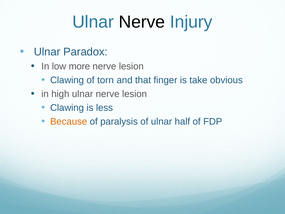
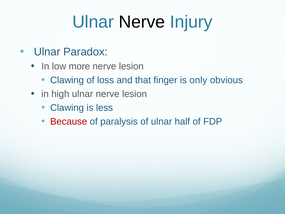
torn: torn -> loss
take: take -> only
Because colour: orange -> red
